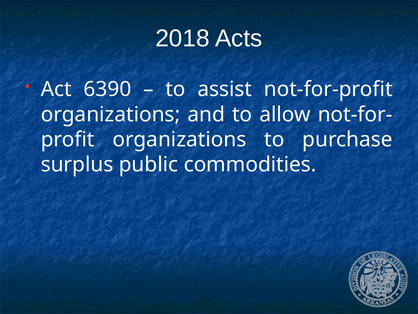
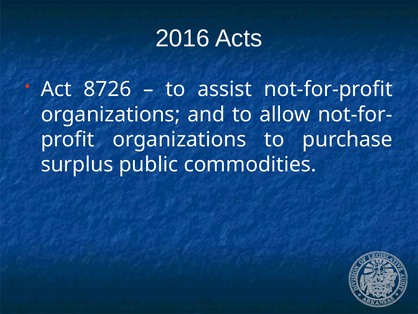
2018: 2018 -> 2016
6390: 6390 -> 8726
